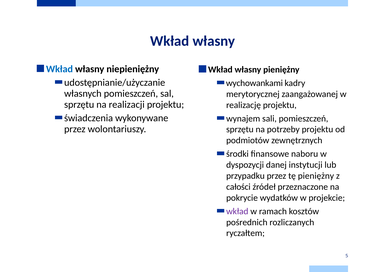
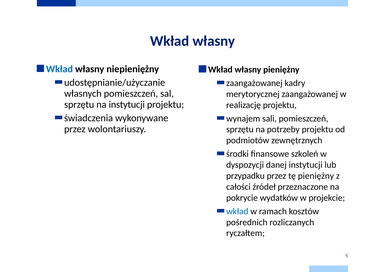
wychowankami at (254, 83): wychowankami -> zaangażowanej
na realizacji: realizacji -> instytucji
naboru: naboru -> szkoleń
wkład at (237, 211) colour: purple -> blue
